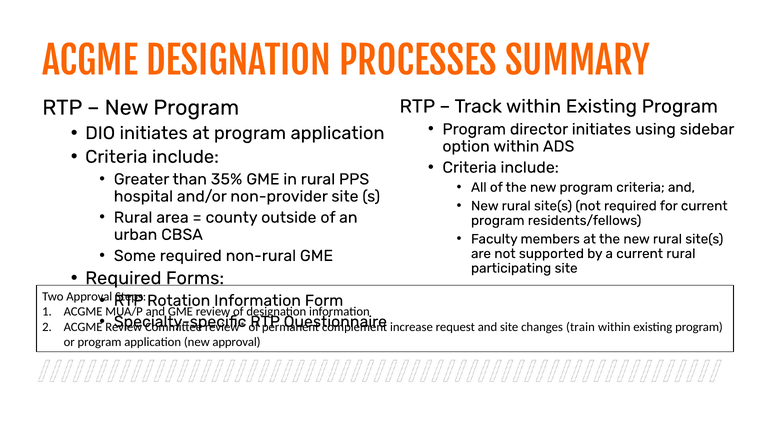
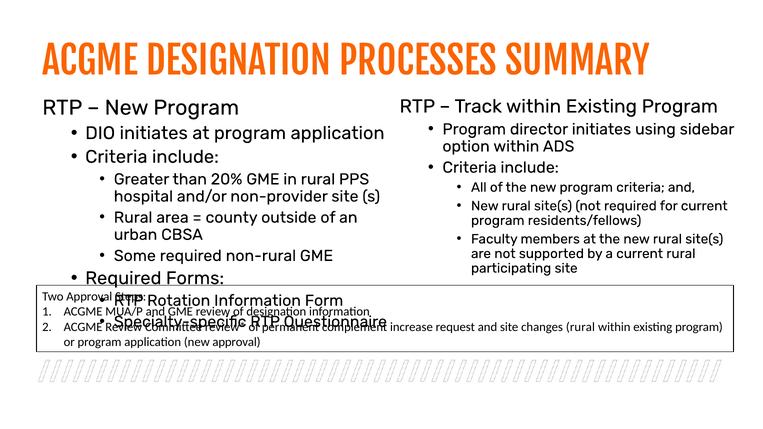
35%: 35% -> 20%
changes train: train -> rural
